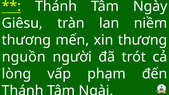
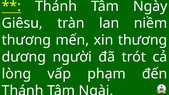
nguồn: nguồn -> dương
